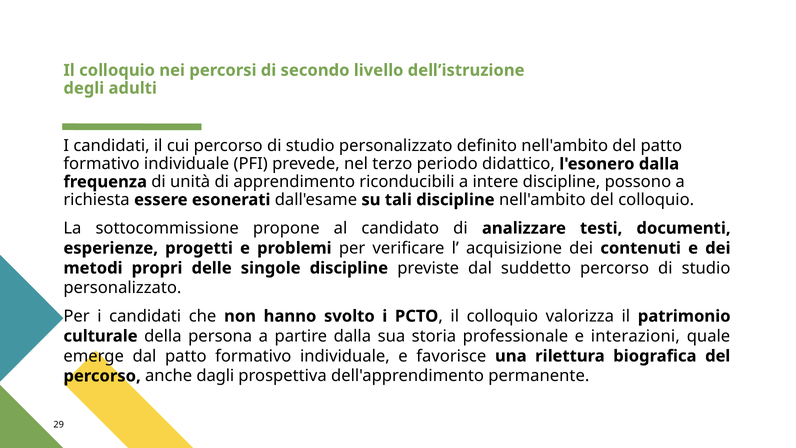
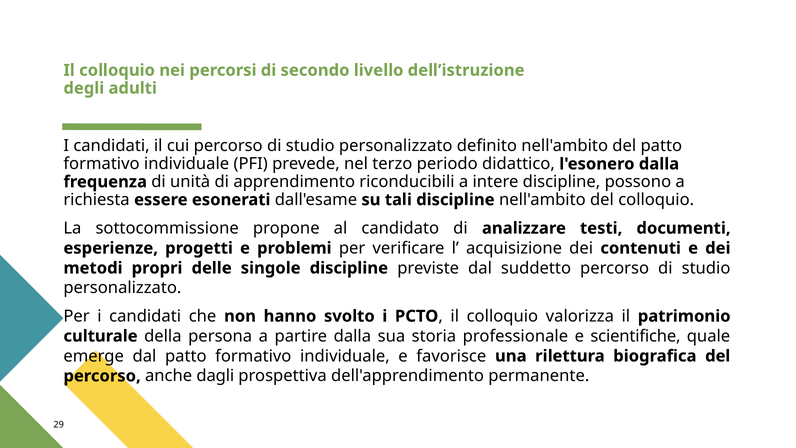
interazioni: interazioni -> scientifiche
